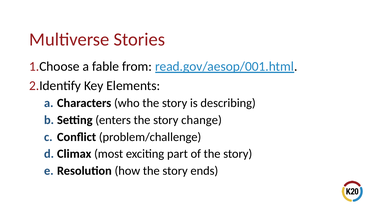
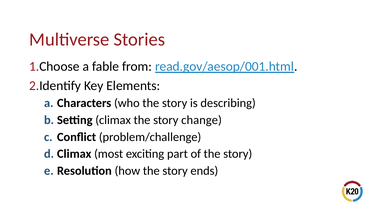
enters: enters -> climax
